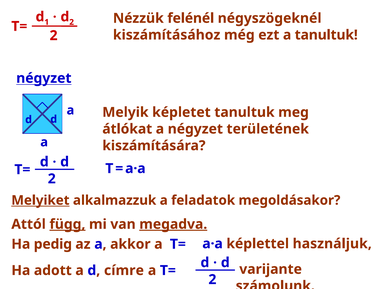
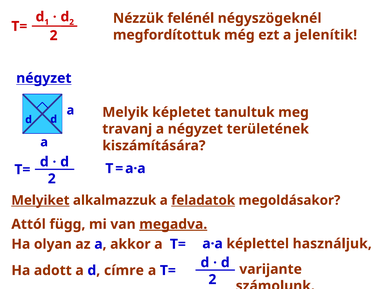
kiszámításához: kiszámításához -> megfordítottuk
a tanultuk: tanultuk -> jelenítik
átlókat: átlókat -> travanj
feladatok underline: none -> present
függ underline: present -> none
pedig: pedig -> olyan
